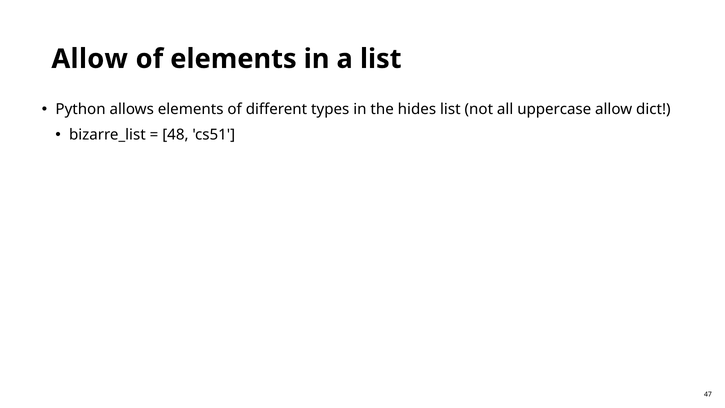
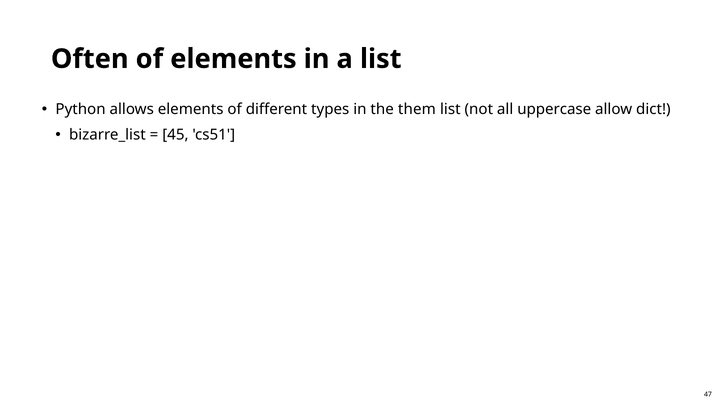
Allow at (90, 59): Allow -> Often
hides: hides -> them
48: 48 -> 45
